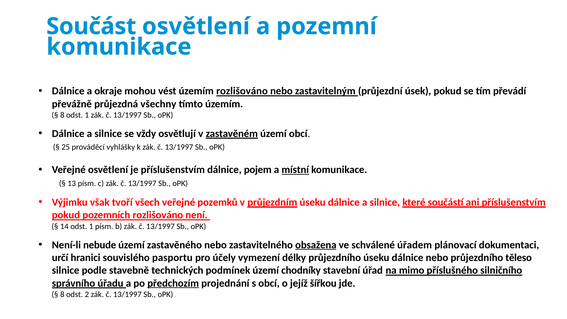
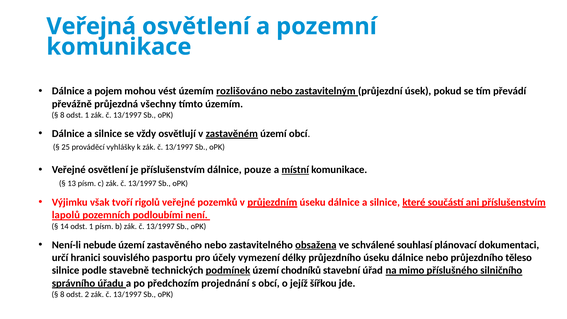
Součást: Součást -> Veřejná
okraje: okraje -> pojem
pojem: pojem -> pouze
všech: všech -> rigolů
pokud at (66, 215): pokud -> lapolů
pozemních rozlišováno: rozlišováno -> podloubími
úřadem: úřadem -> souhlasí
podmínek underline: none -> present
chodníky: chodníky -> chodníků
předchozím underline: present -> none
